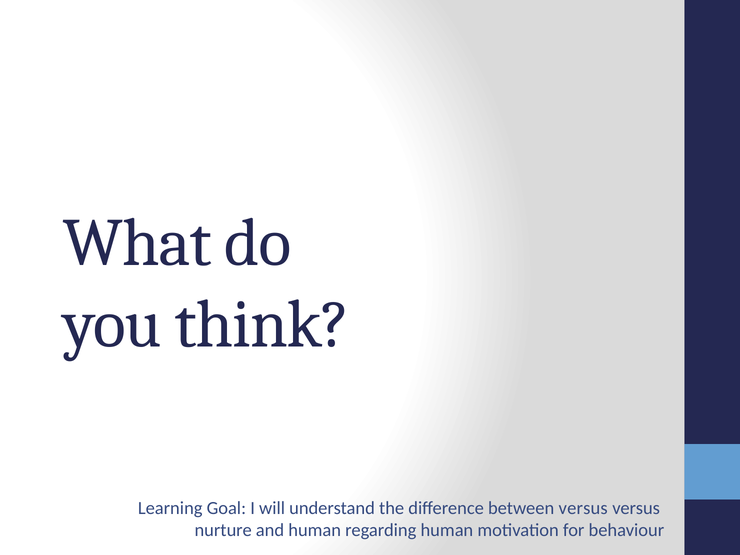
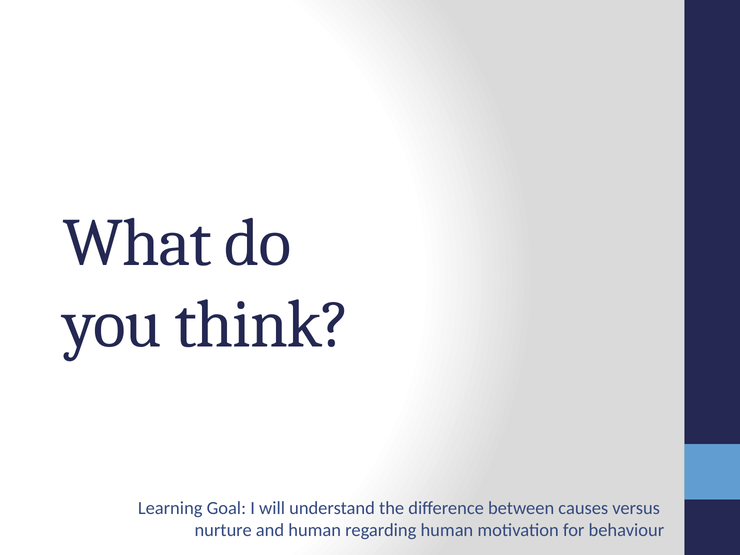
between versus: versus -> causes
